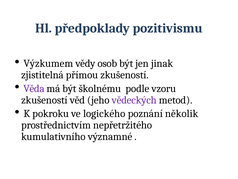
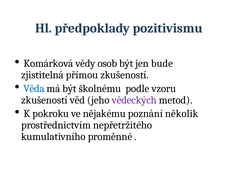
Výzkumem: Výzkumem -> Komárková
jinak: jinak -> bude
Věda colour: purple -> blue
logického: logického -> nějakému
významné: významné -> proměnné
